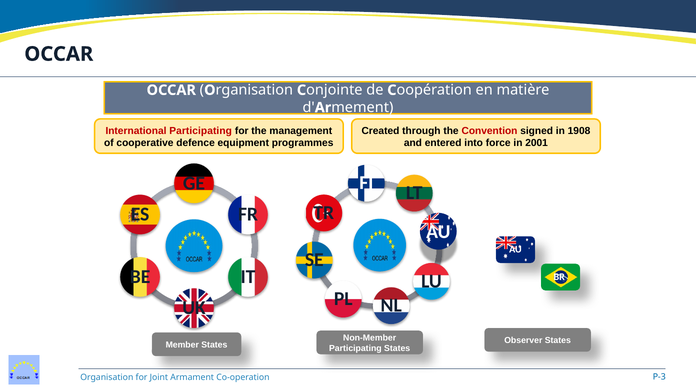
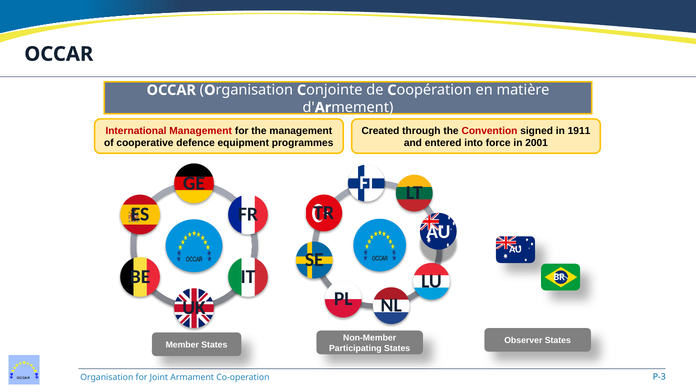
International Participating: Participating -> Management
1908: 1908 -> 1911
